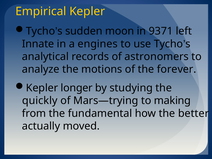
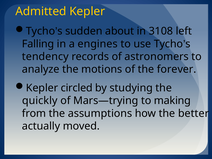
Empirical: Empirical -> Admitted
moon: moon -> about
9371: 9371 -> 3108
Innate: Innate -> Falling
analytical: analytical -> tendency
longer: longer -> circled
fundamental: fundamental -> assumptions
